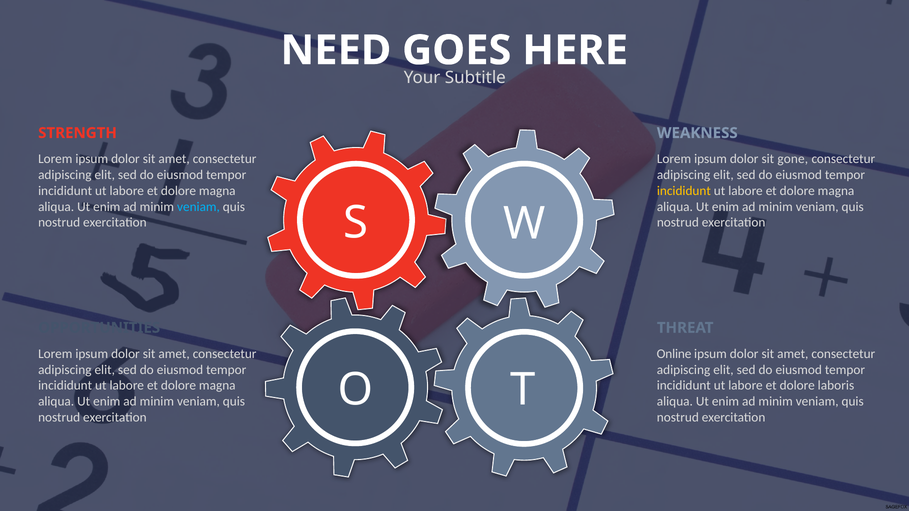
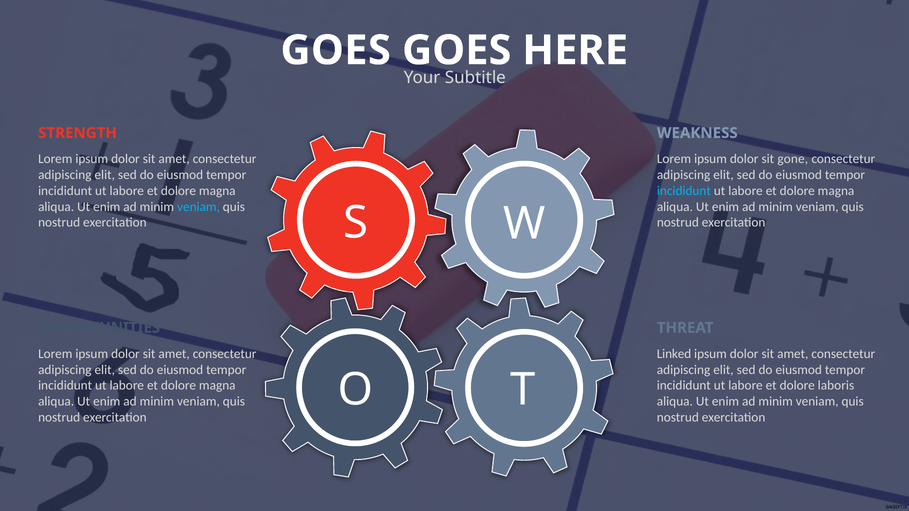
NEED at (336, 50): NEED -> GOES
incididunt at (684, 191) colour: yellow -> light blue
Online: Online -> Linked
